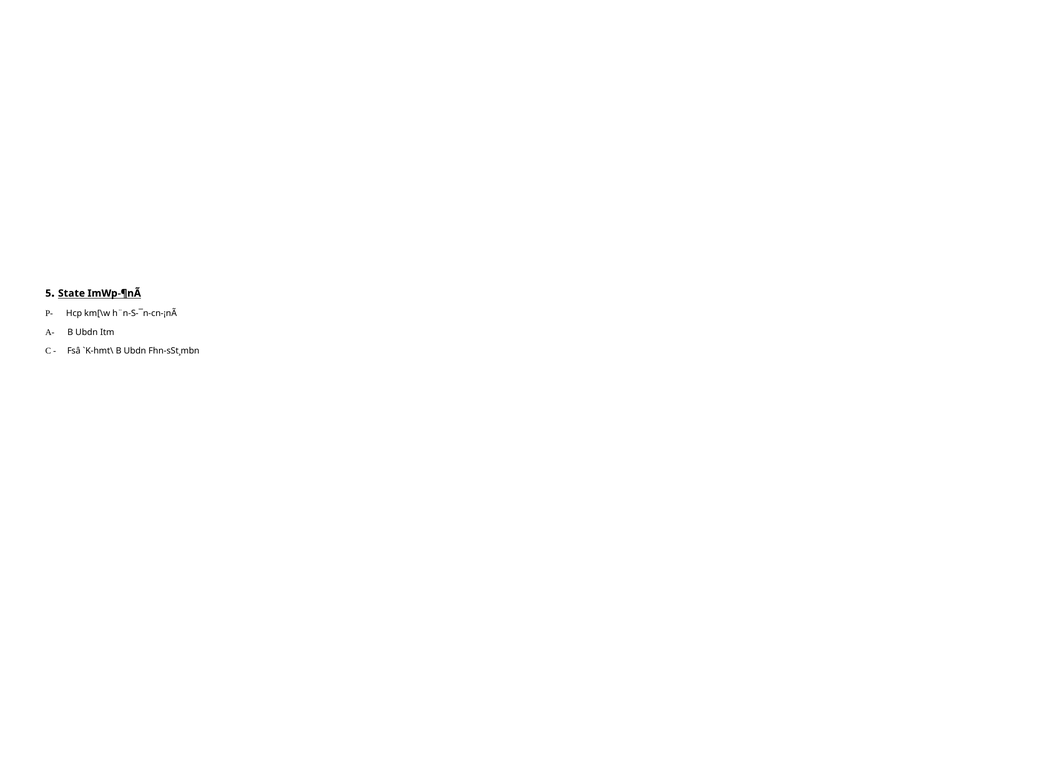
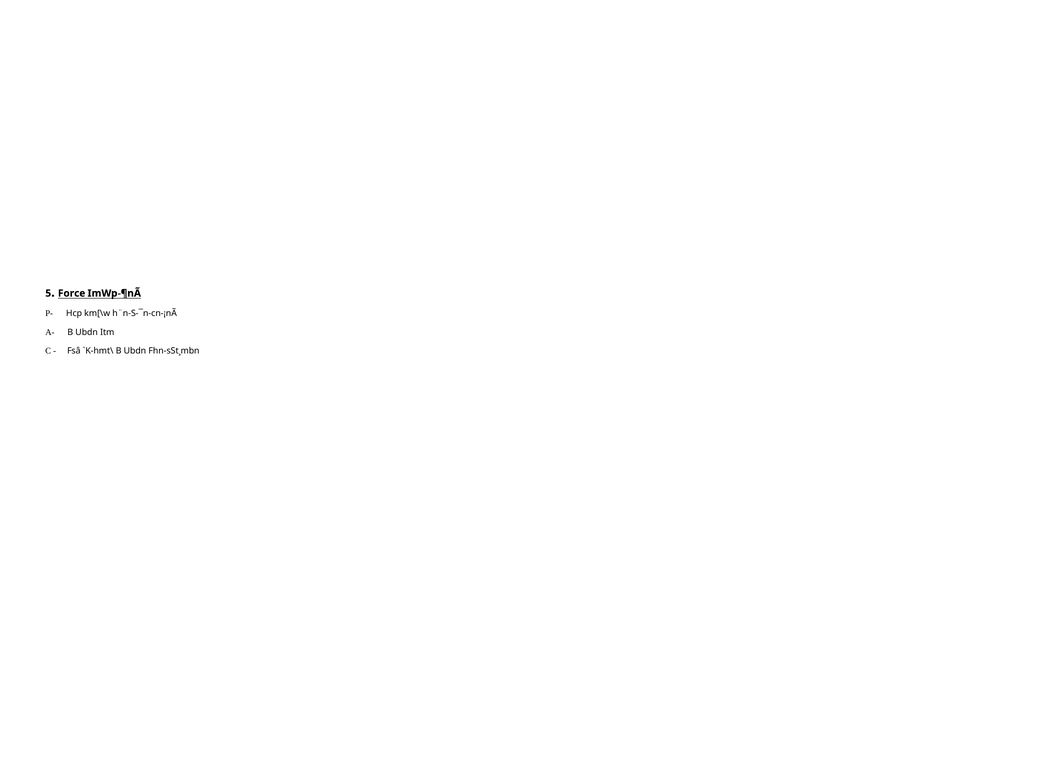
State: State -> Force
